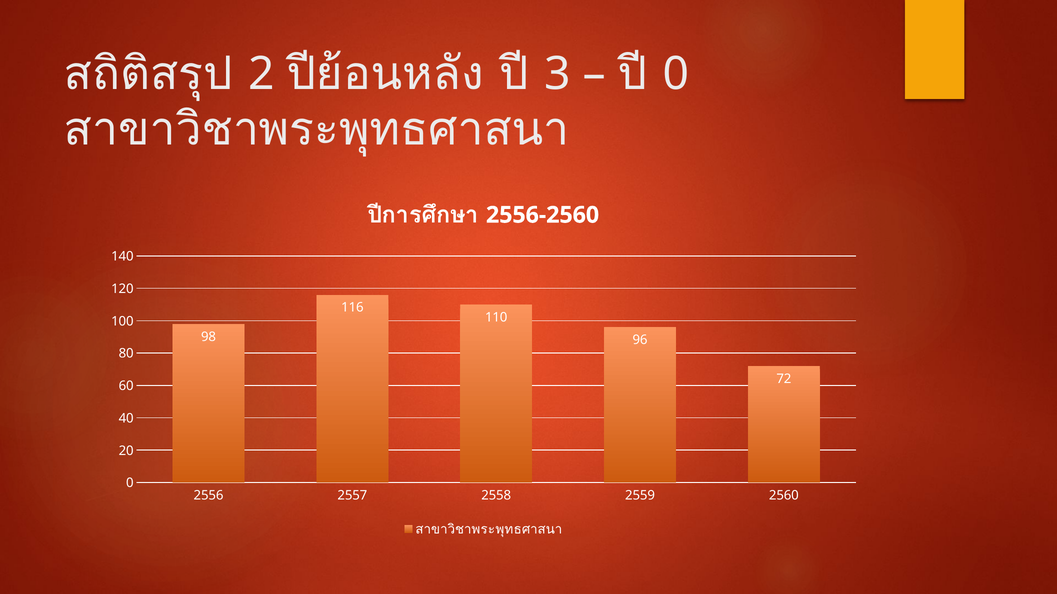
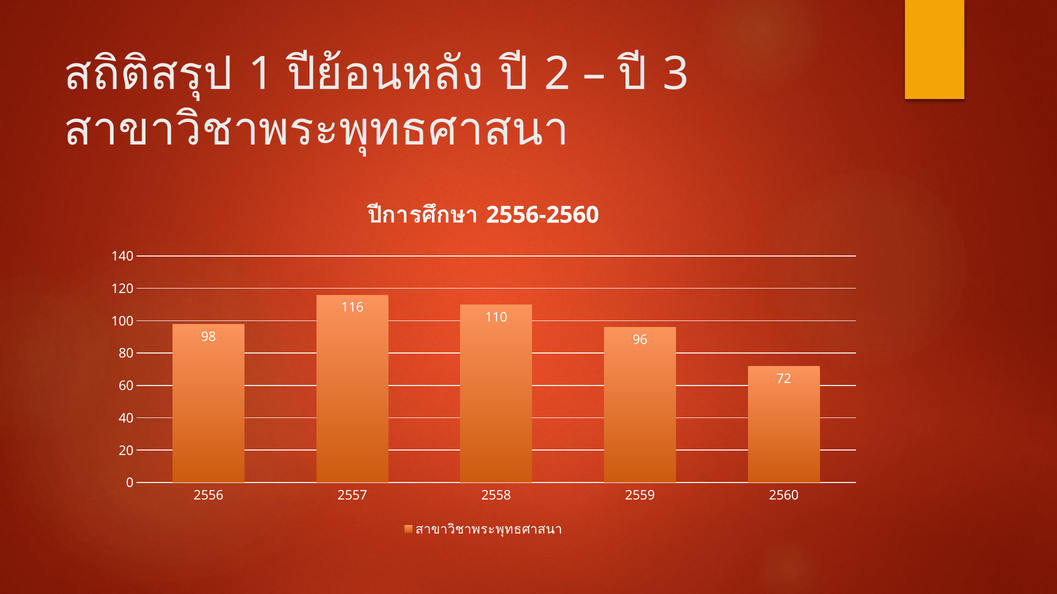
2: 2 -> 1
3: 3 -> 2
0 at (676, 74): 0 -> 3
